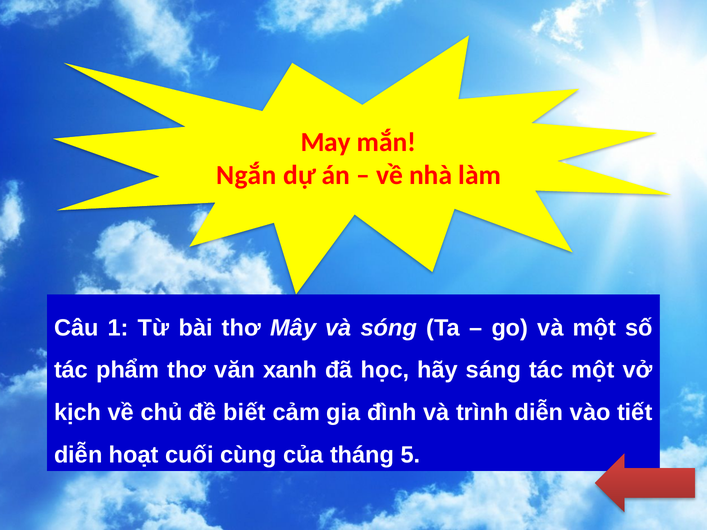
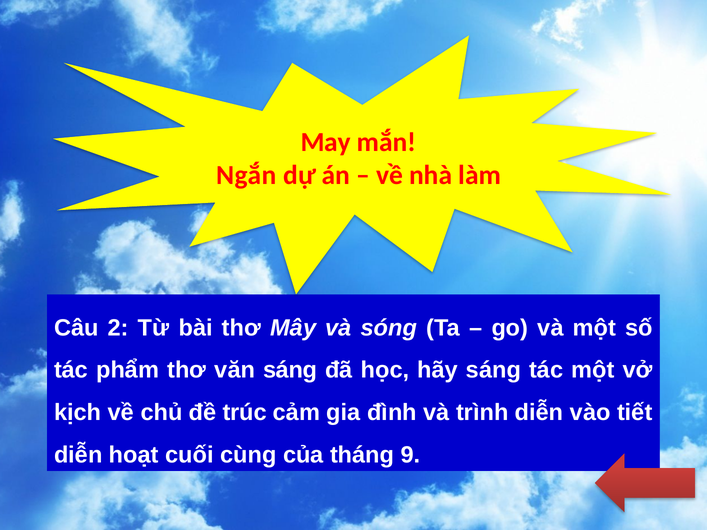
1: 1 -> 2
văn xanh: xanh -> sáng
biết: biết -> trúc
5: 5 -> 9
